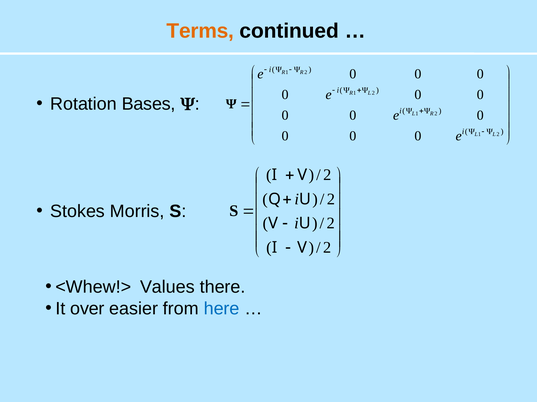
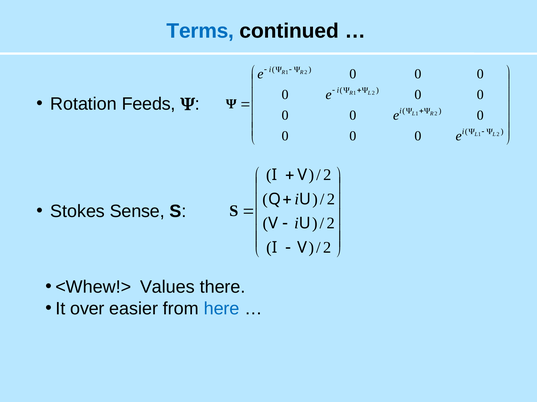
Terms colour: orange -> blue
Bases: Bases -> Feeds
Morris: Morris -> Sense
